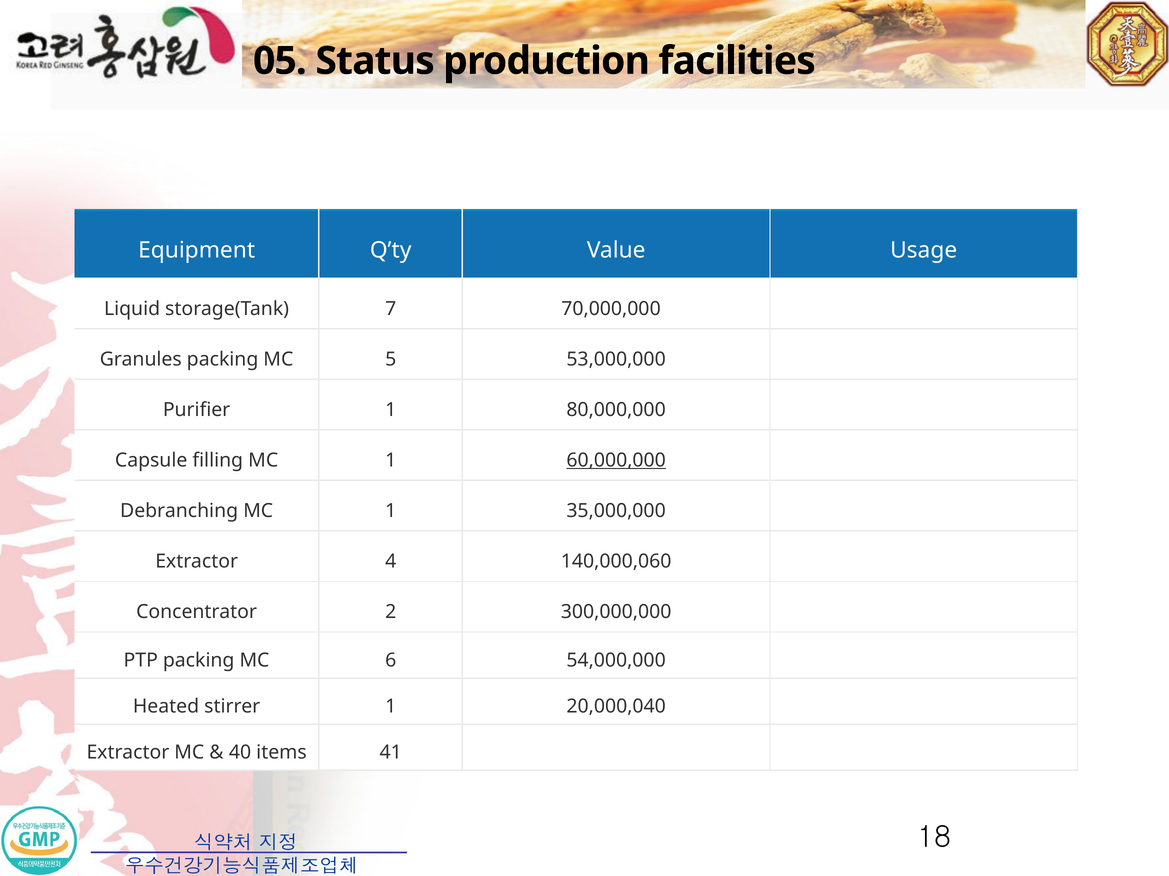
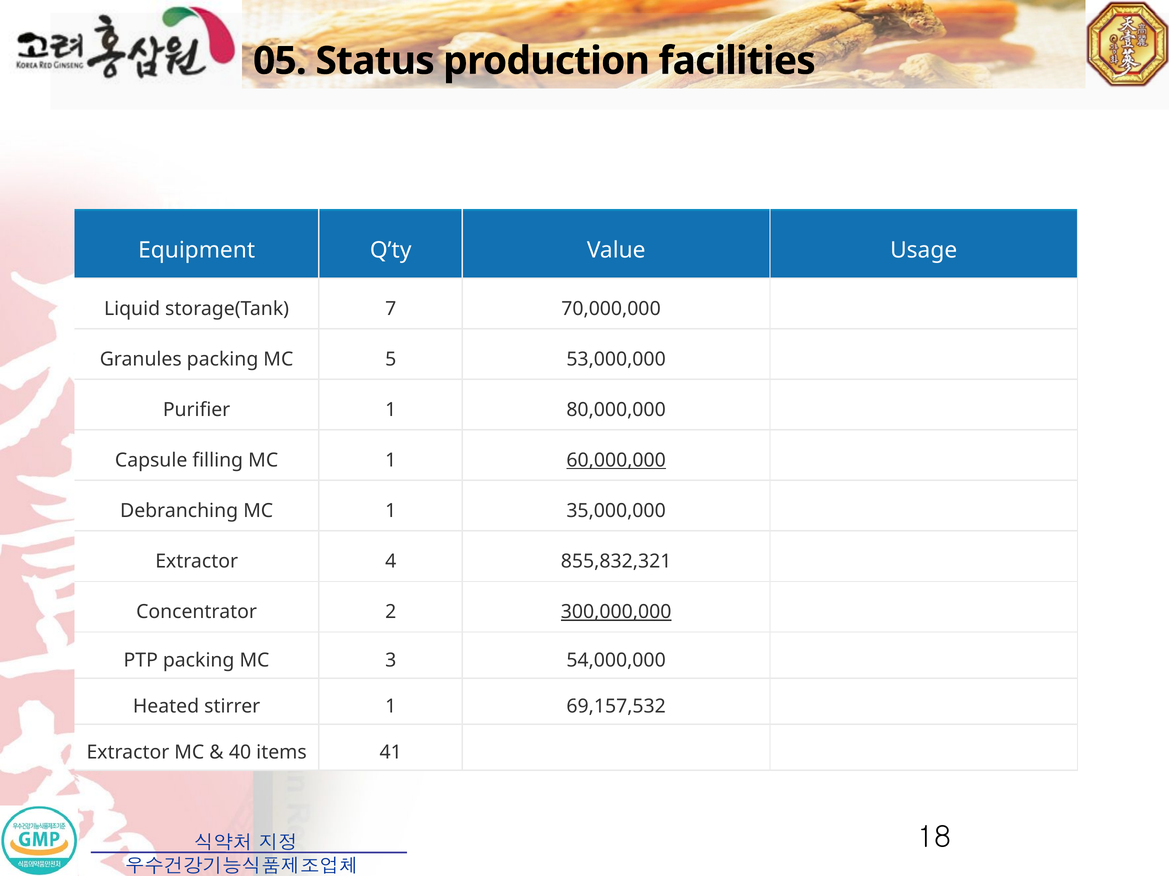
140,000,060: 140,000,060 -> 855,832,321
300,000,000 underline: none -> present
6: 6 -> 3
20,000,040: 20,000,040 -> 69,157,532
